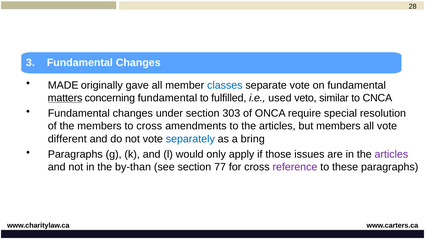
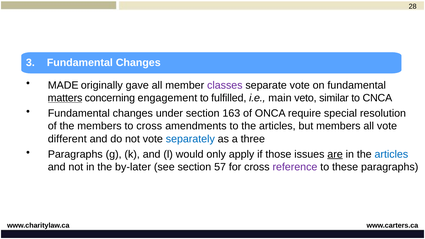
classes colour: blue -> purple
concerning fundamental: fundamental -> engagement
used: used -> main
303: 303 -> 163
bring: bring -> three
are underline: none -> present
articles at (391, 154) colour: purple -> blue
by-than: by-than -> by-later
77: 77 -> 57
